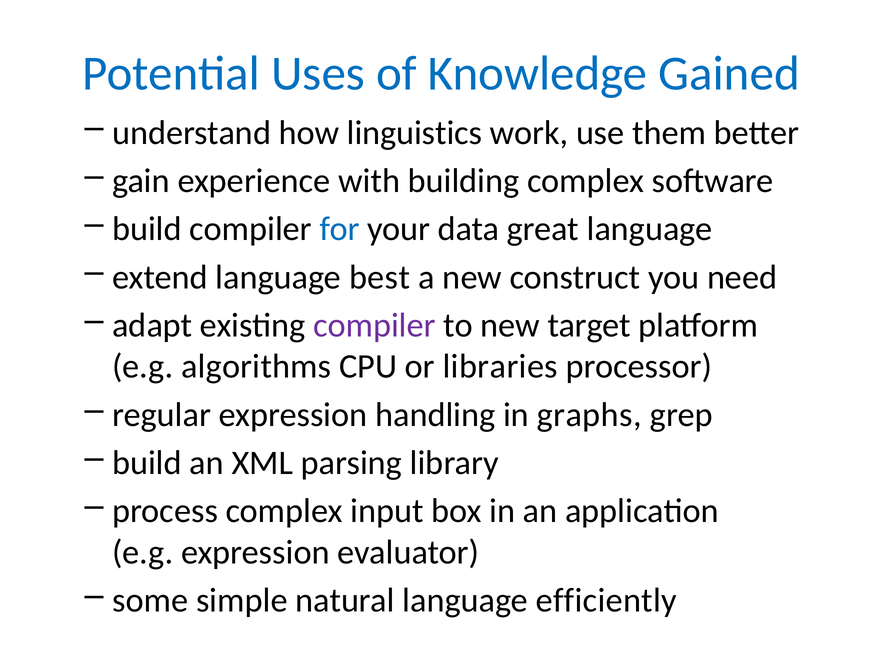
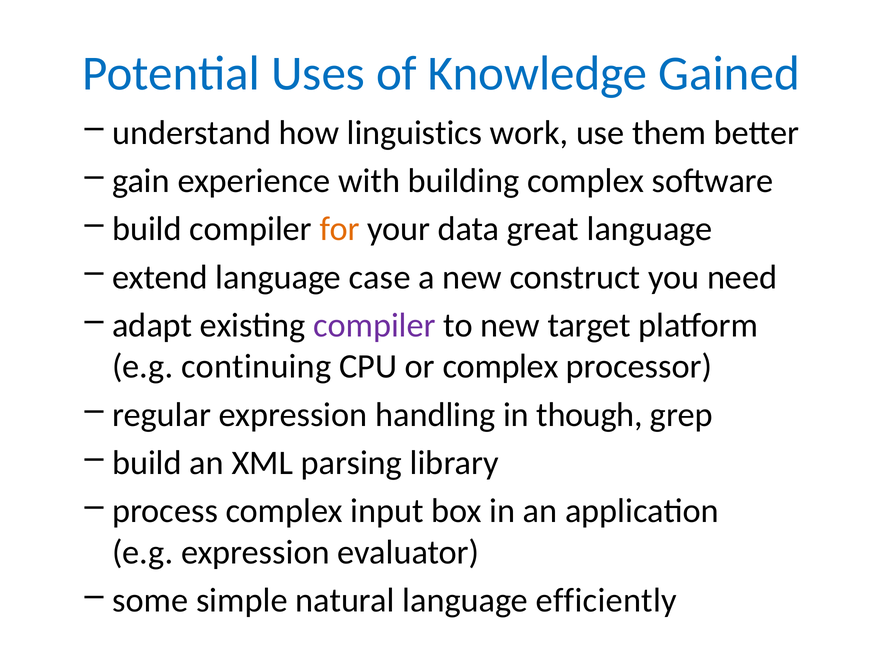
for colour: blue -> orange
best: best -> case
algorithms: algorithms -> continuing
or libraries: libraries -> complex
graphs: graphs -> though
